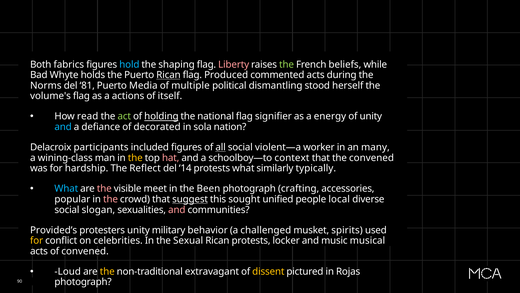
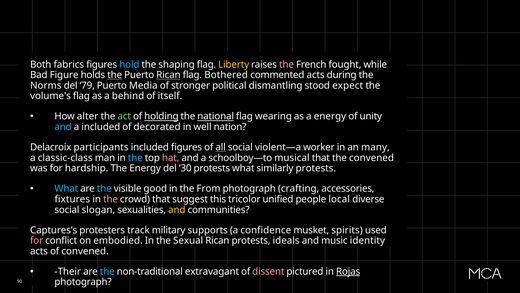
Liberty colour: pink -> yellow
the at (287, 64) colour: light green -> pink
beliefs: beliefs -> fought
Whyte: Whyte -> Figure
the at (115, 75) underline: none -> present
Produced: Produced -> Bothered
81: 81 -> 79
multiple: multiple -> stronger
herself: herself -> expect
actions: actions -> behind
read: read -> alter
national underline: none -> present
signifier: signifier -> wearing
a defiance: defiance -> included
sola: sola -> well
wining-class: wining-class -> classic-class
the at (135, 158) colour: yellow -> light blue
context: context -> musical
The Reflect: Reflect -> Energy
14: 14 -> 30
similarly typically: typically -> protests
the at (104, 188) colour: pink -> light blue
meet: meet -> good
Been: Been -> From
popular: popular -> fixtures
suggest underline: present -> none
sought: sought -> tricolor
and at (177, 209) colour: pink -> yellow
Provided’s: Provided’s -> Captures’s
protesters unity: unity -> track
behavior: behavior -> supports
challenged: challenged -> confidence
for at (37, 240) colour: yellow -> pink
celebrities: celebrities -> embodied
locker: locker -> ideals
musical: musical -> identity
Loud: Loud -> Their
the at (107, 271) colour: yellow -> light blue
dissent colour: yellow -> pink
Rojas underline: none -> present
